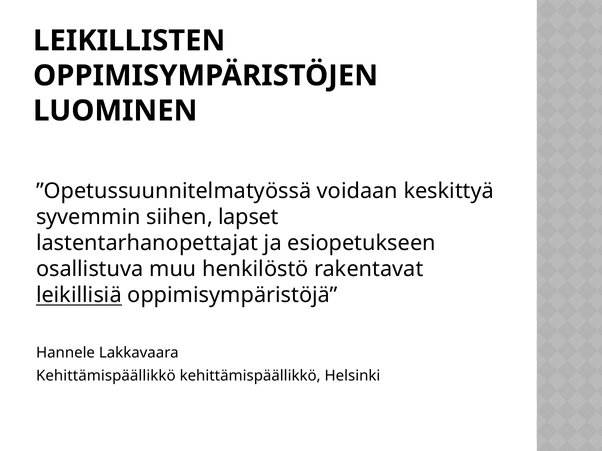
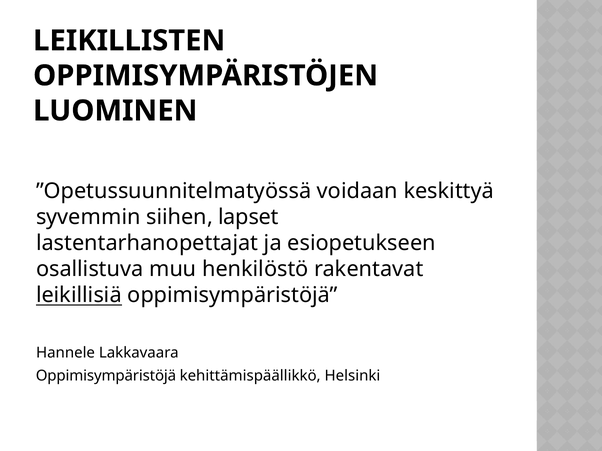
Kehittämispäällikkö at (106, 376): Kehittämispäällikkö -> Oppimisympäristöjä
